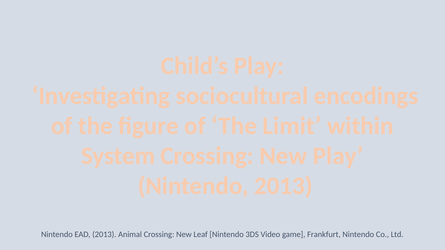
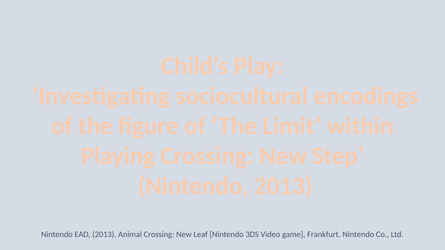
System: System -> Playing
New Play: Play -> Step
